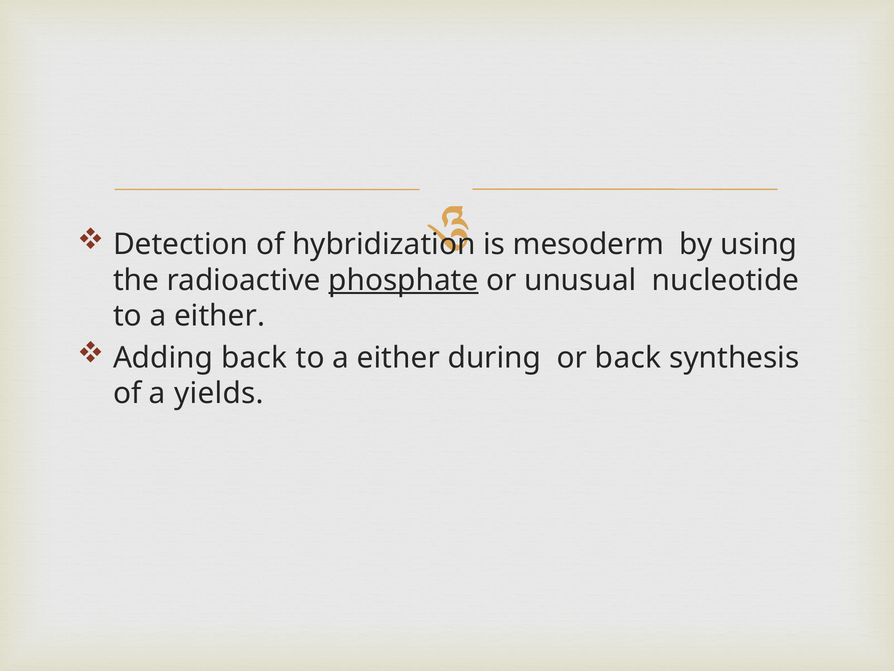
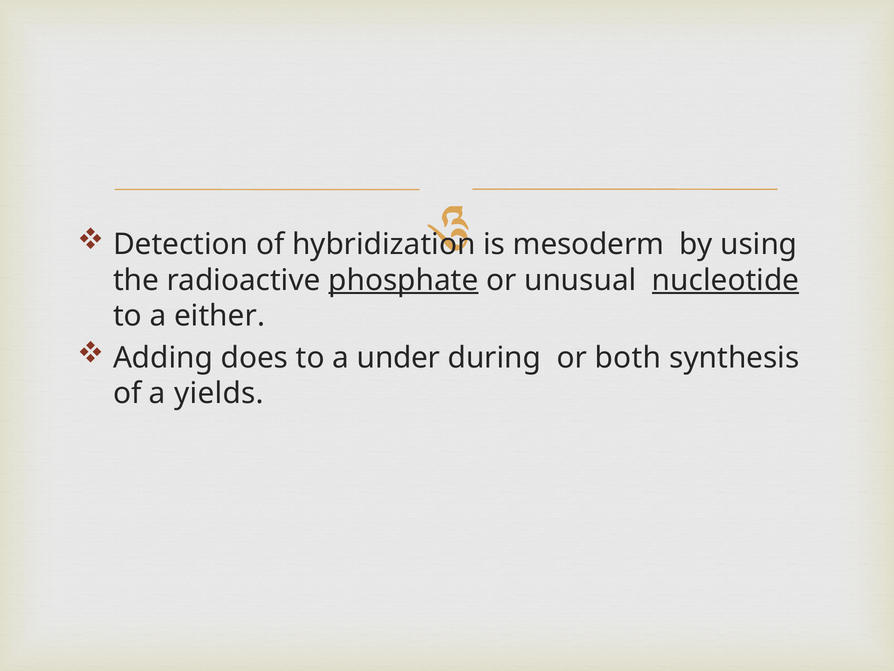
nucleotide underline: none -> present
Adding back: back -> does
either at (398, 357): either -> under
or back: back -> both
